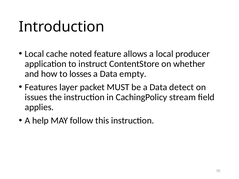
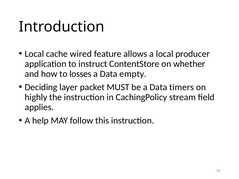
noted: noted -> wired
Features: Features -> Deciding
detect: detect -> timers
issues: issues -> highly
